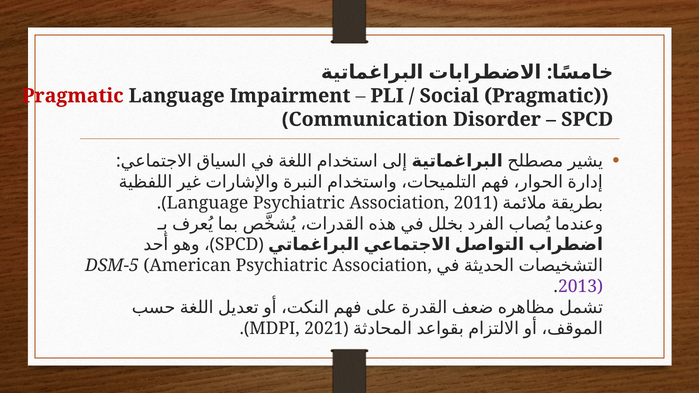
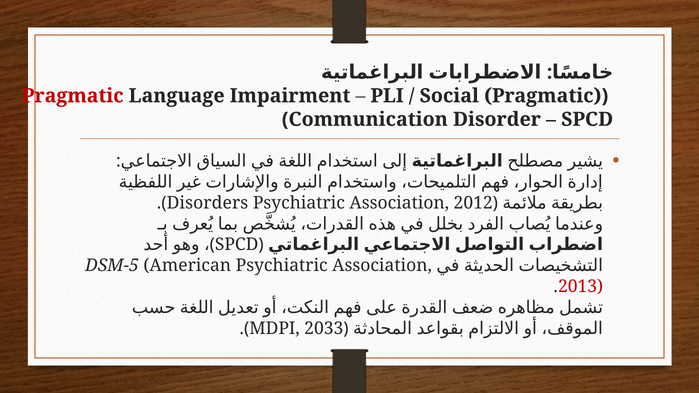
Language at (207, 203): Language -> Disorders
2011: 2011 -> 2012
2013 colour: purple -> red
2021: 2021 -> 2033
